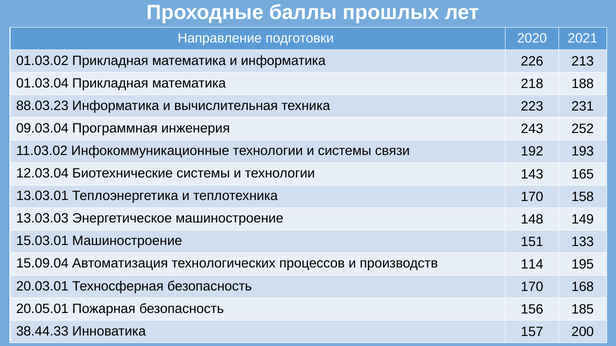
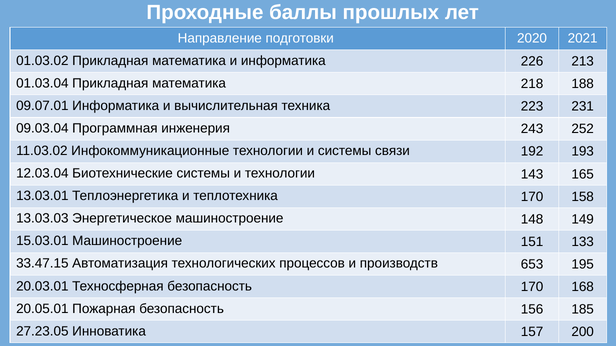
88.03.23: 88.03.23 -> 09.07.01
15.09.04: 15.09.04 -> 33.47.15
114: 114 -> 653
38.44.33: 38.44.33 -> 27.23.05
